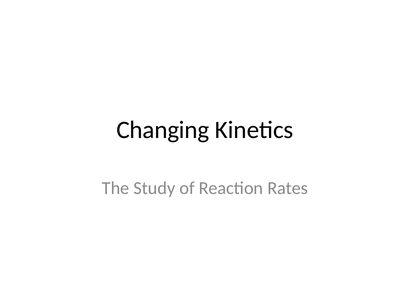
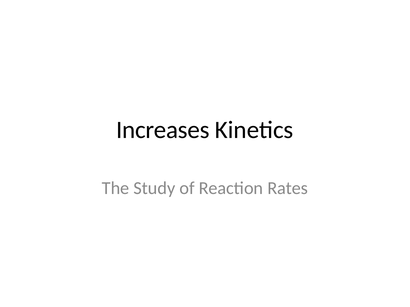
Changing: Changing -> Increases
